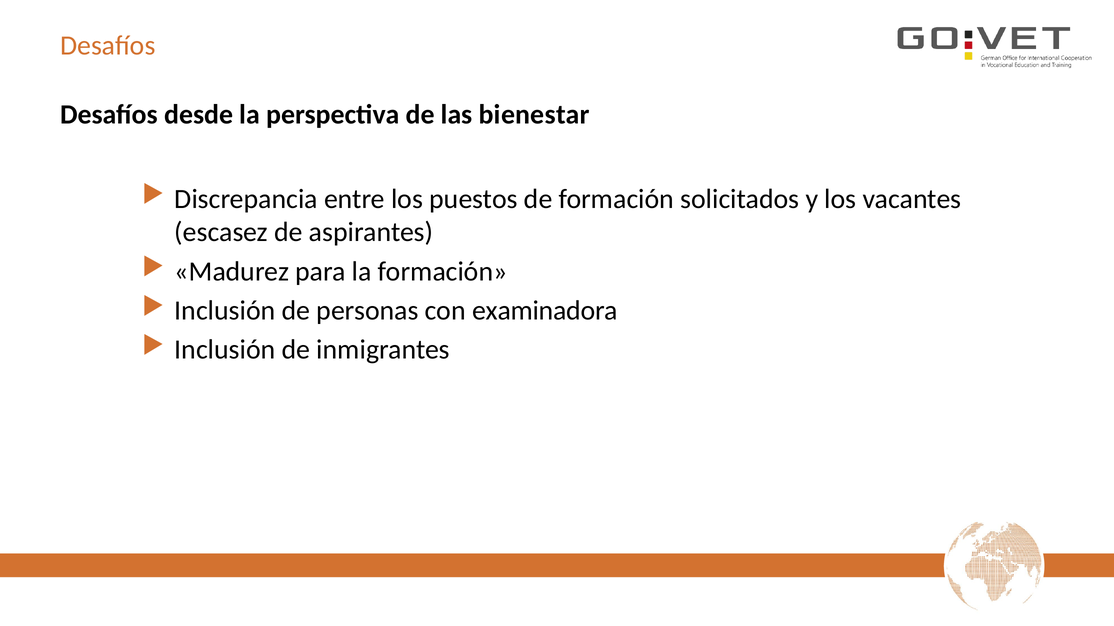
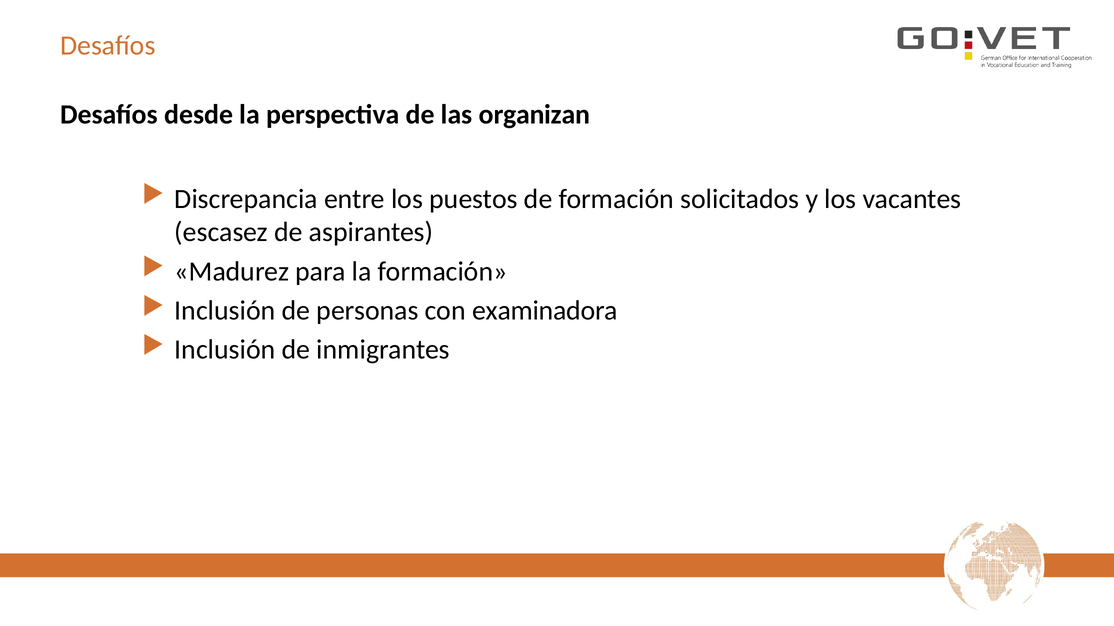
bienestar: bienestar -> organizan
